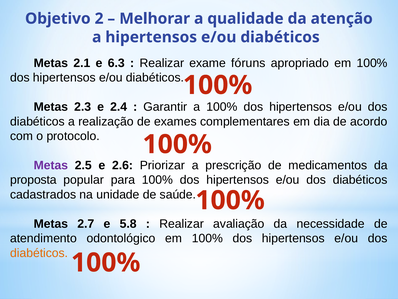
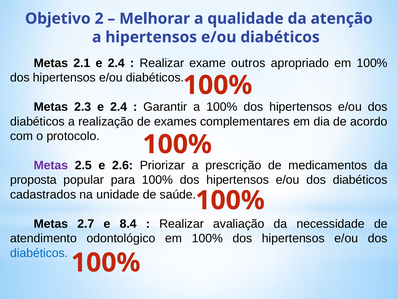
2.1 e 6.3: 6.3 -> 2.4
fóruns: fóruns -> outros
5.8: 5.8 -> 8.4
diabéticos at (39, 253) colour: orange -> blue
